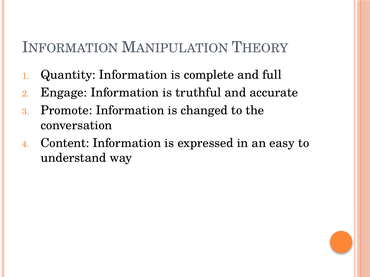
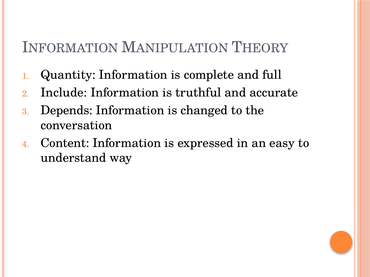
Engage: Engage -> Include
Promote: Promote -> Depends
